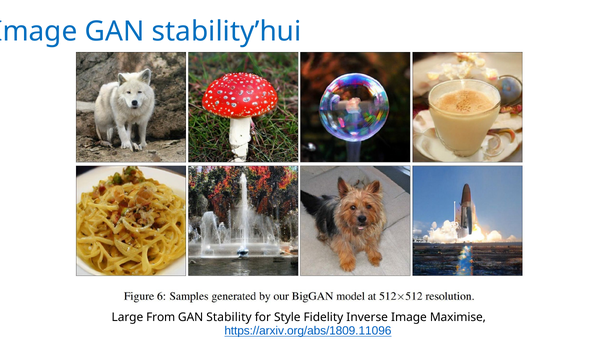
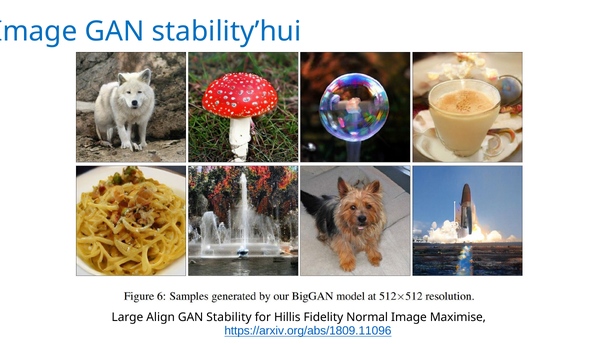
From: From -> Align
Style: Style -> Hillis
Inverse: Inverse -> Normal
